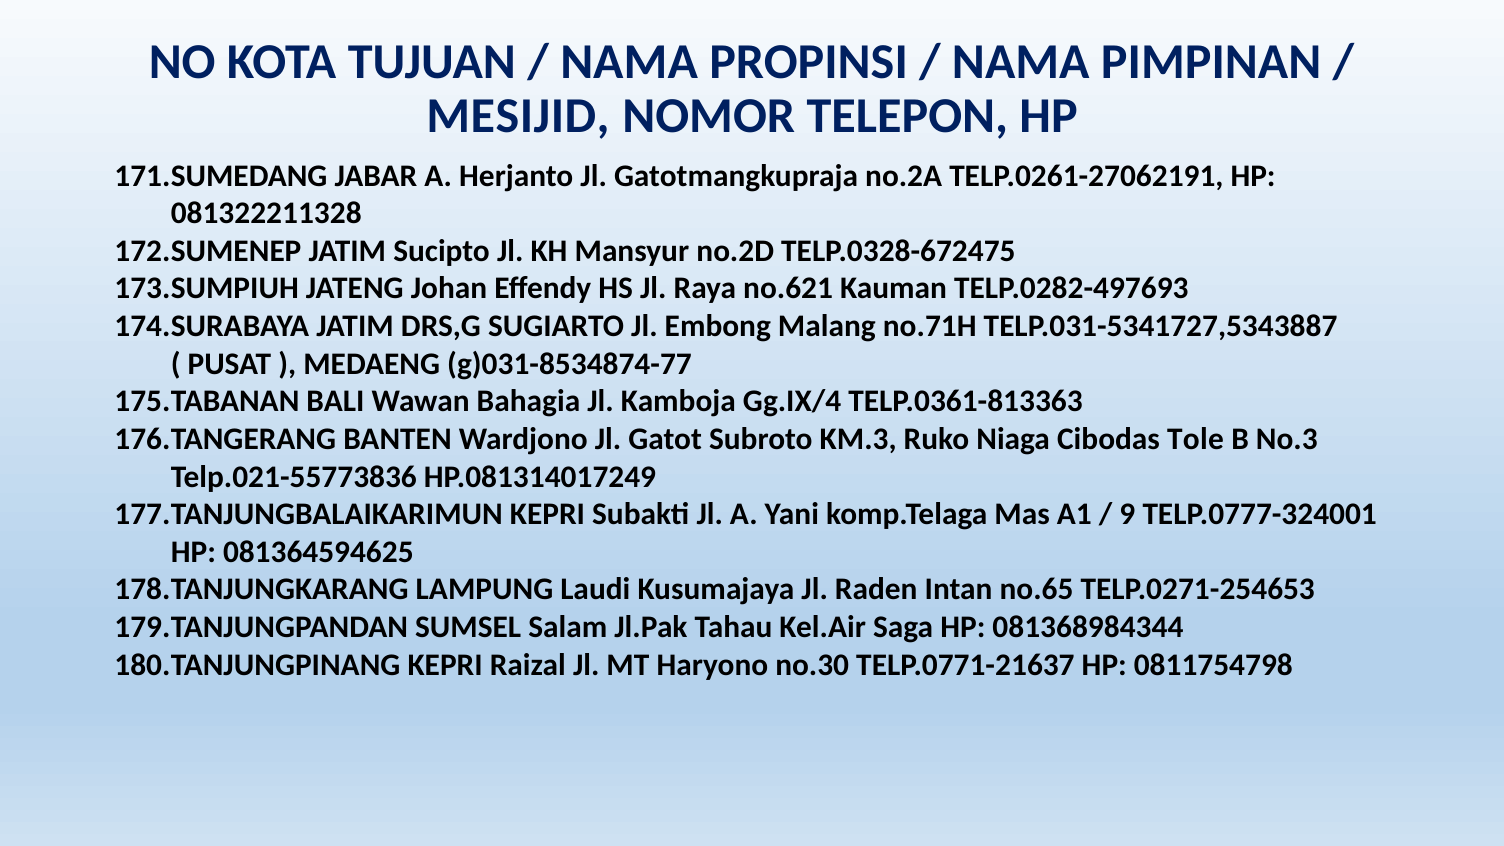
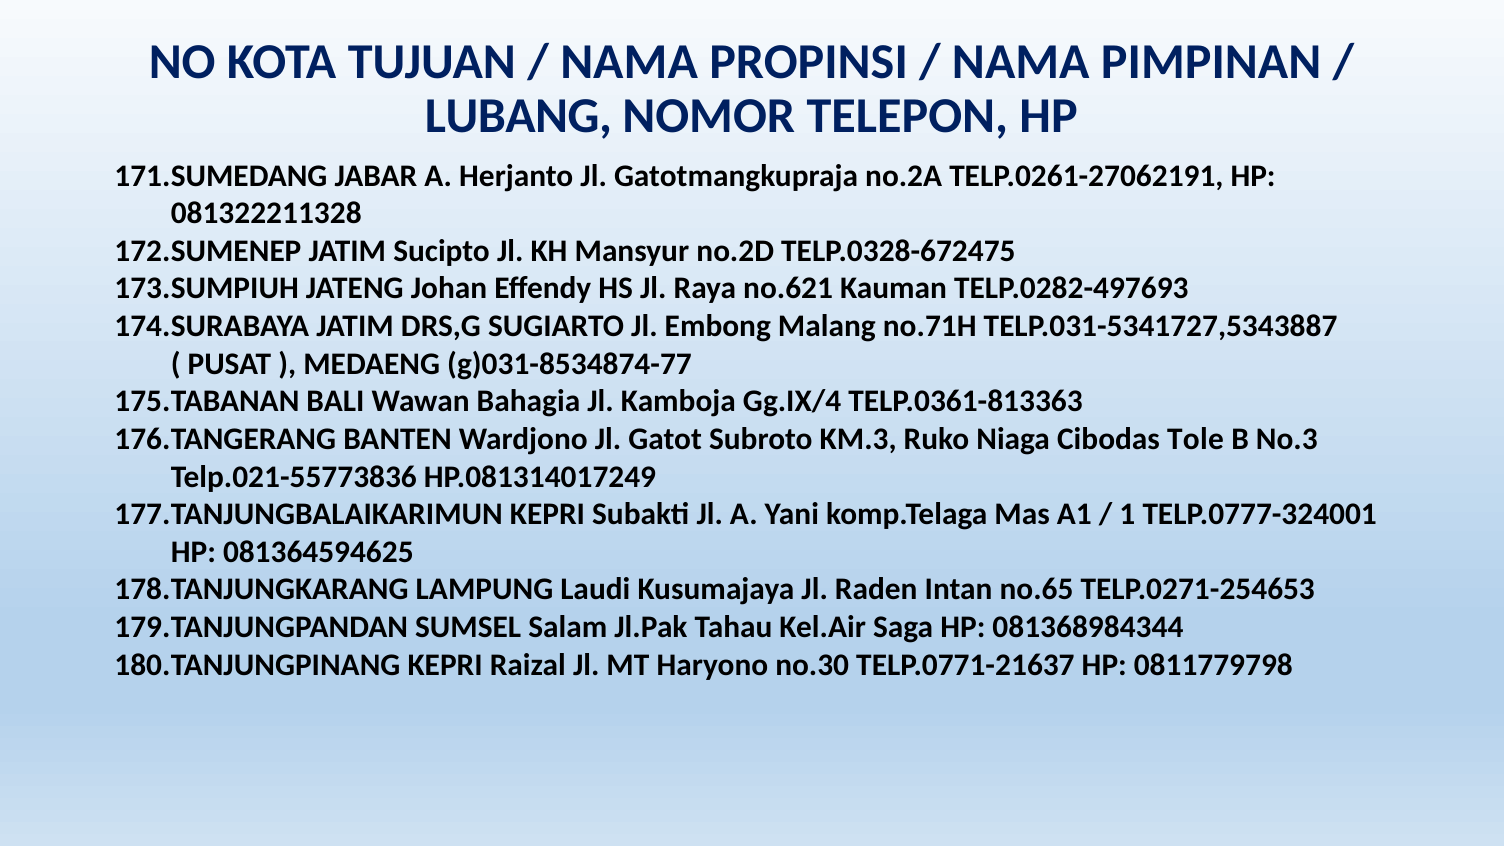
MESIJID: MESIJID -> LUBANG
9: 9 -> 1
0811754798: 0811754798 -> 0811779798
